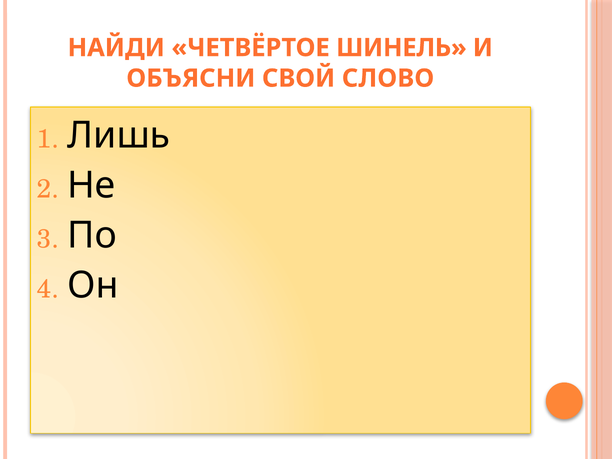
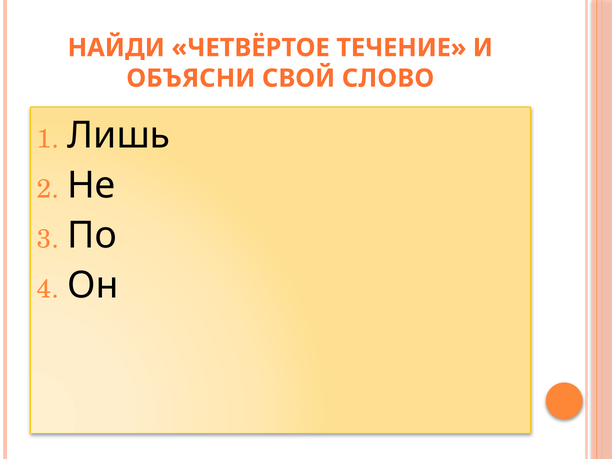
ШИНЕЛЬ: ШИНЕЛЬ -> ТЕЧЕНИЕ
